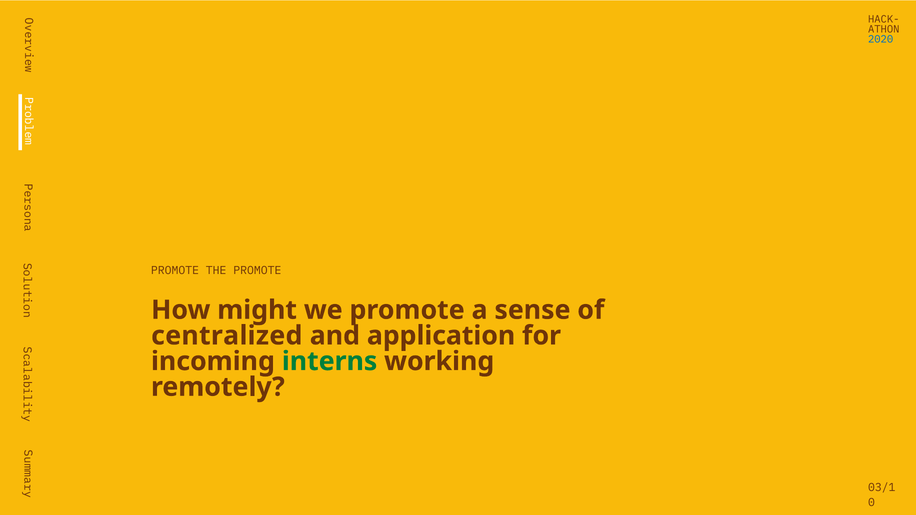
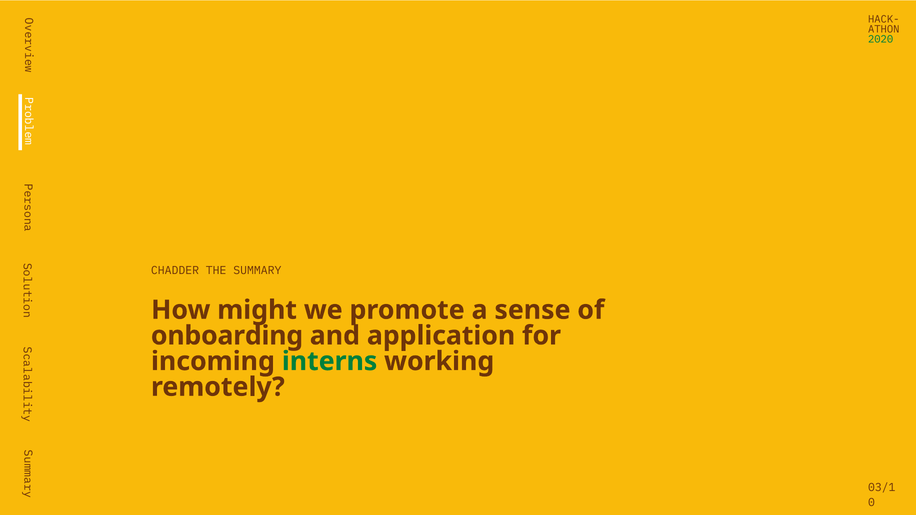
2020 colour: blue -> green
PROMOTE at (175, 271): PROMOTE -> CHADDER
THE PROMOTE: PROMOTE -> SUMMARY
centralized: centralized -> onboarding
